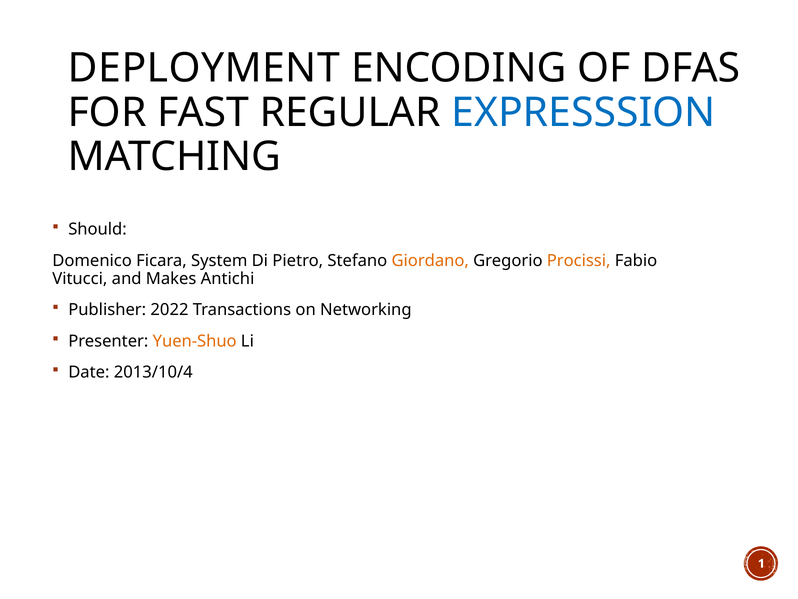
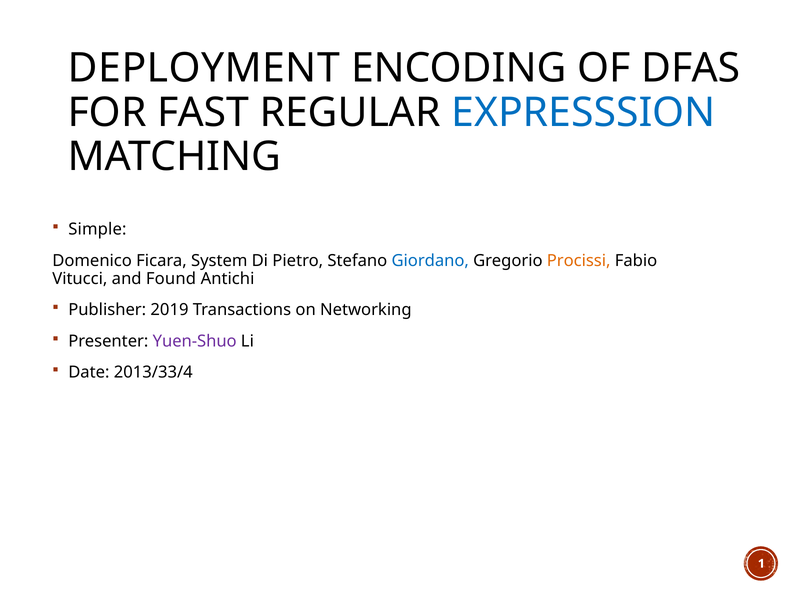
Should: Should -> Simple
Giordano colour: orange -> blue
Makes: Makes -> Found
2022: 2022 -> 2019
Yuen-Shuo colour: orange -> purple
2013/10/4: 2013/10/4 -> 2013/33/4
